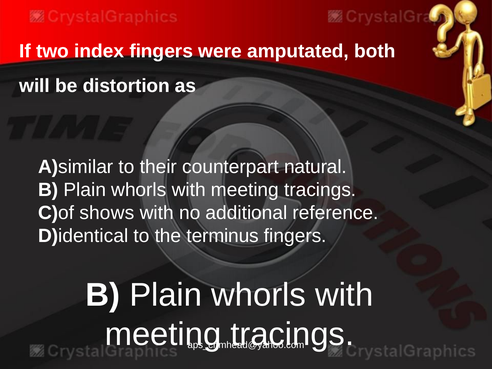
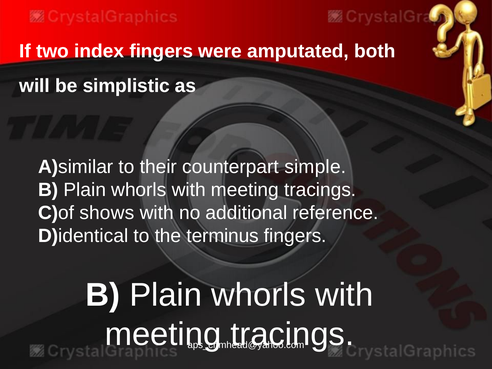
distortion: distortion -> simplistic
natural: natural -> simple
